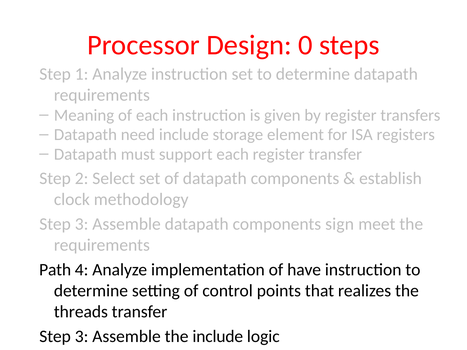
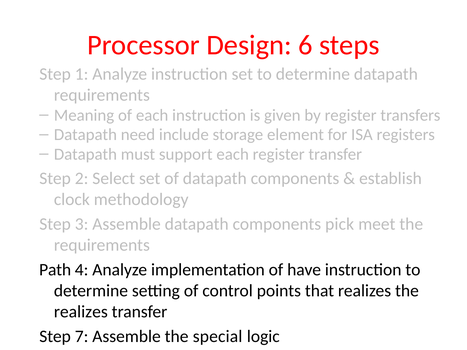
0: 0 -> 6
sign: sign -> pick
threads at (81, 312): threads -> realizes
3 at (82, 337): 3 -> 7
the include: include -> special
